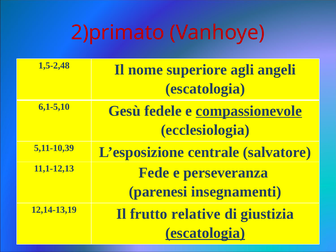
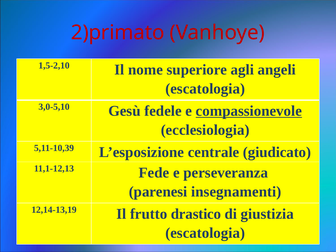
1,5-2,48: 1,5-2,48 -> 1,5-2,10
6,1-5,10: 6,1-5,10 -> 3,0-5,10
salvatore: salvatore -> giudicato
relative: relative -> drastico
escatologia at (205, 233) underline: present -> none
